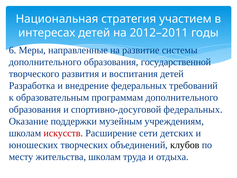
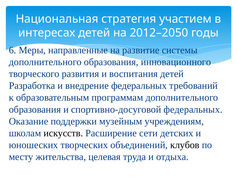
2012–2011: 2012–2011 -> 2012–2050
государственной: государственной -> инновационного
искусств colour: red -> black
жительства школам: школам -> целевая
